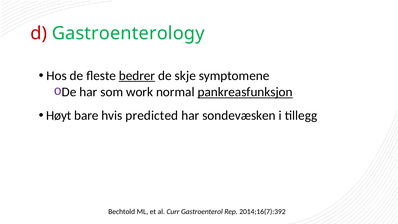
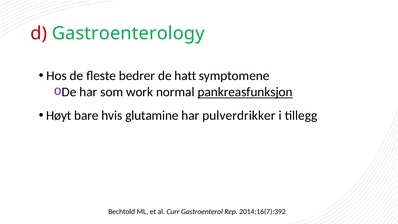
bedrer underline: present -> none
skje: skje -> hatt
predicted: predicted -> glutamine
sondevæsken: sondevæsken -> pulverdrikker
